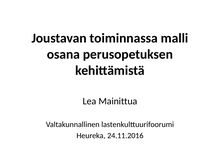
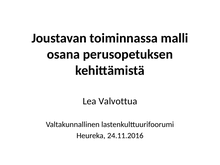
Mainittua: Mainittua -> Valvottua
